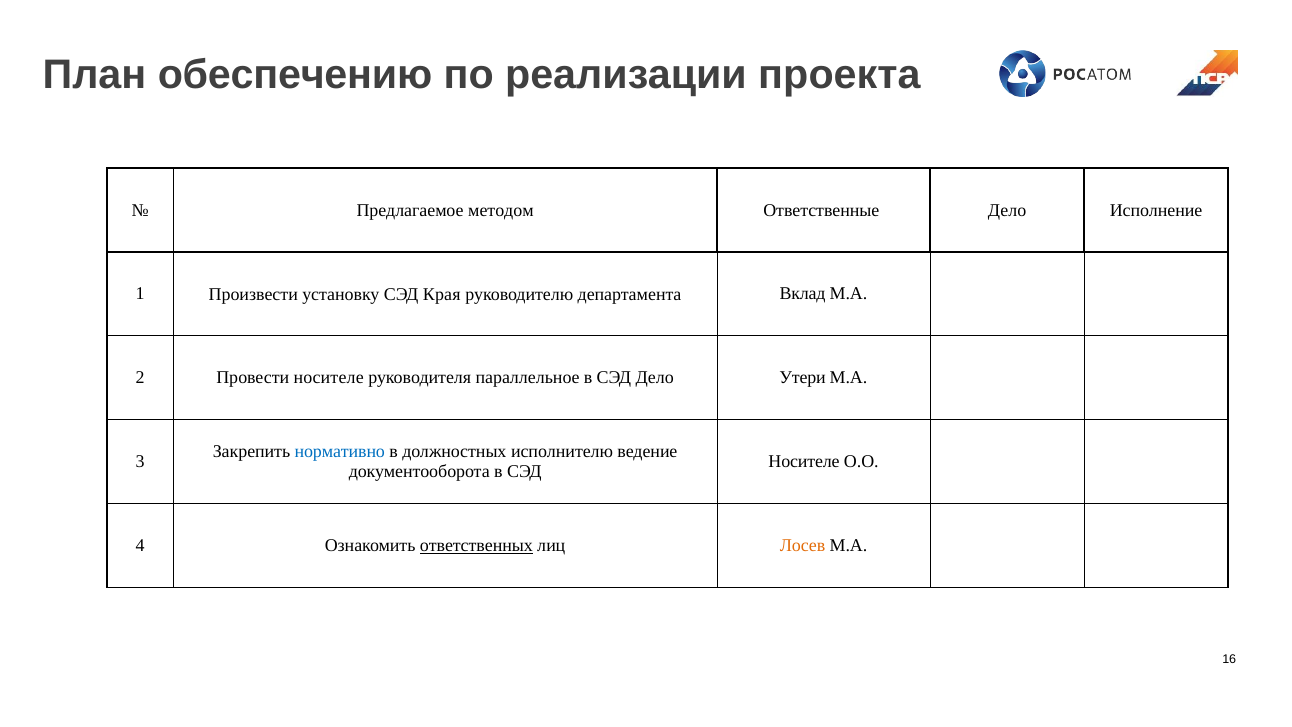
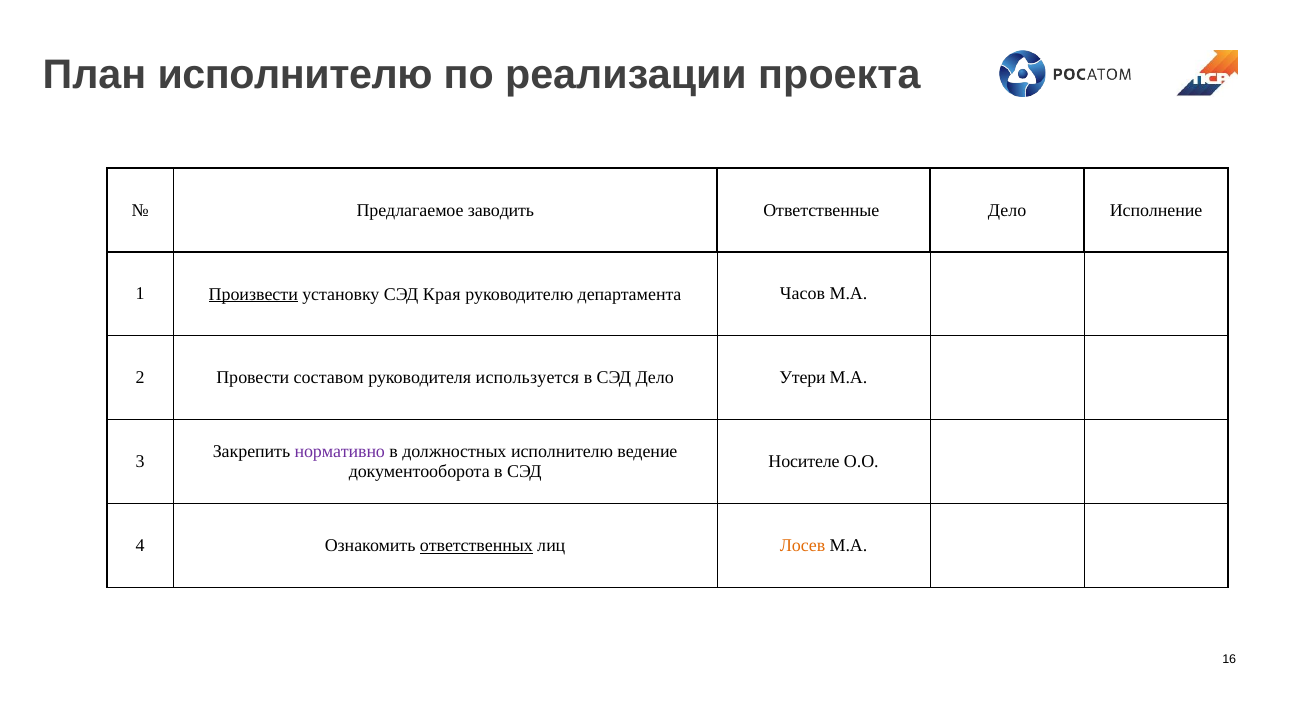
План обеспечению: обеспечению -> исполнителю
методом: методом -> заводить
Произвести underline: none -> present
Вклад: Вклад -> Часов
Провести носителе: носителе -> составом
параллельное: параллельное -> используется
нормативно colour: blue -> purple
